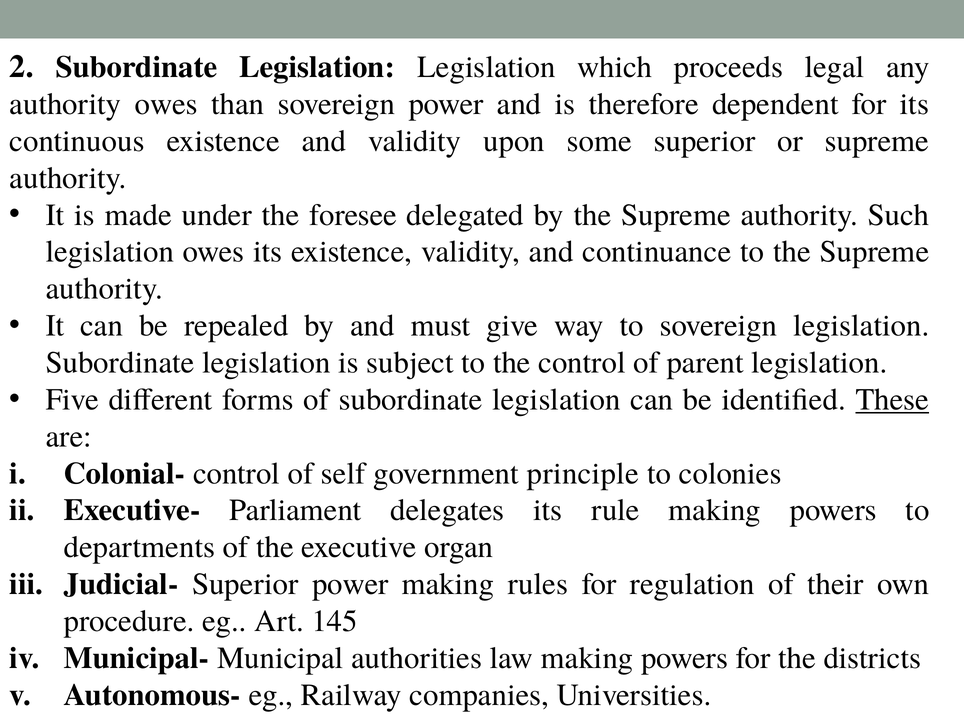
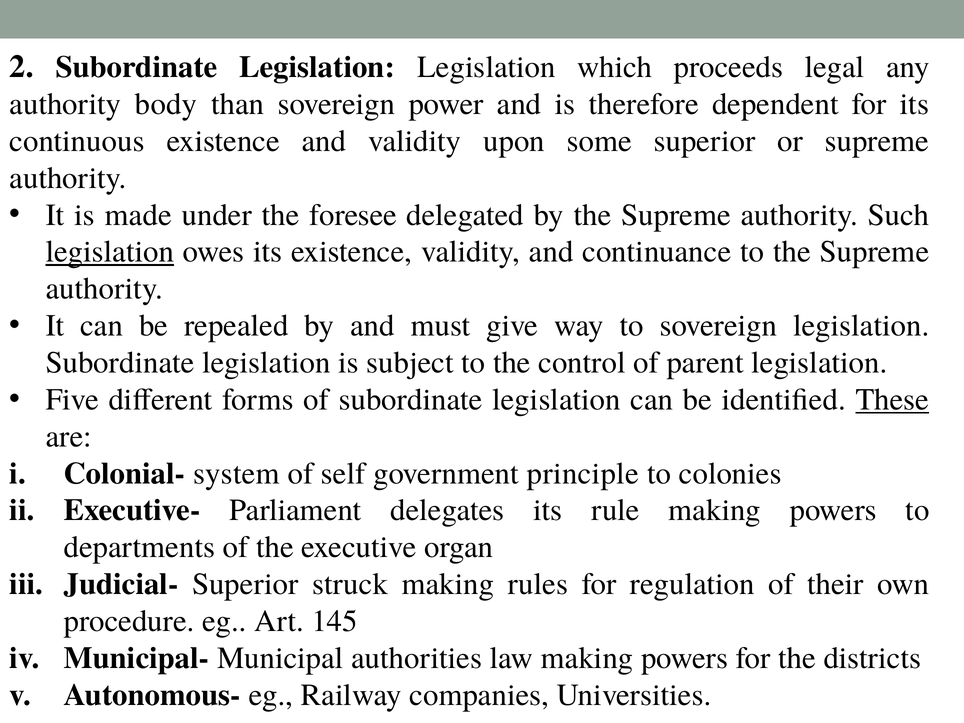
authority owes: owes -> body
legislation at (110, 252) underline: none -> present
Colonial- control: control -> system
Superior power: power -> struck
